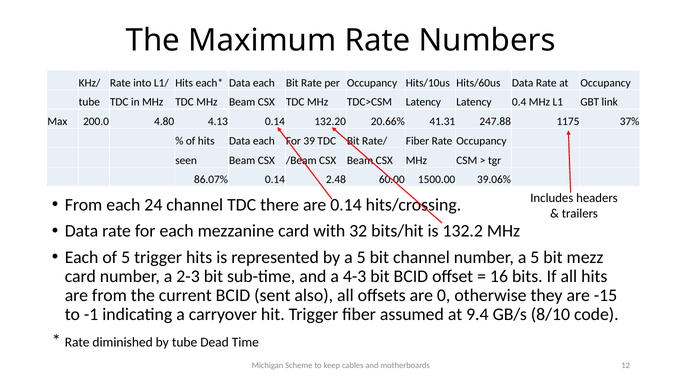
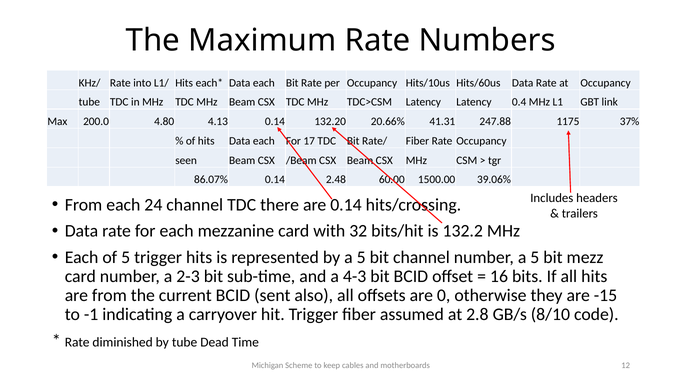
39: 39 -> 17
9.4: 9.4 -> 2.8
